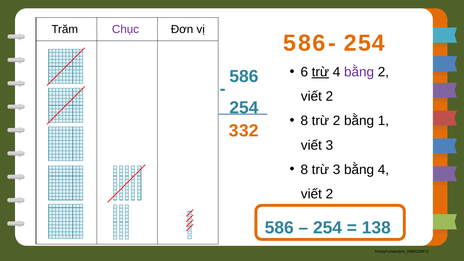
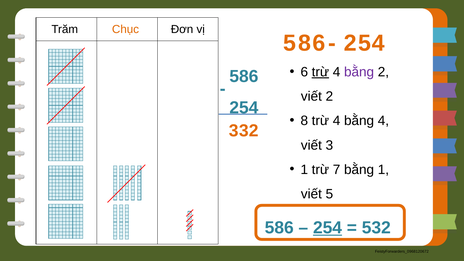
Chục colour: purple -> orange
8 trừ 2: 2 -> 4
bằng 1: 1 -> 4
8 at (304, 170): 8 -> 1
trừ 3: 3 -> 7
bằng 4: 4 -> 1
2 at (329, 194): 2 -> 5
254 at (328, 228) underline: none -> present
138: 138 -> 532
